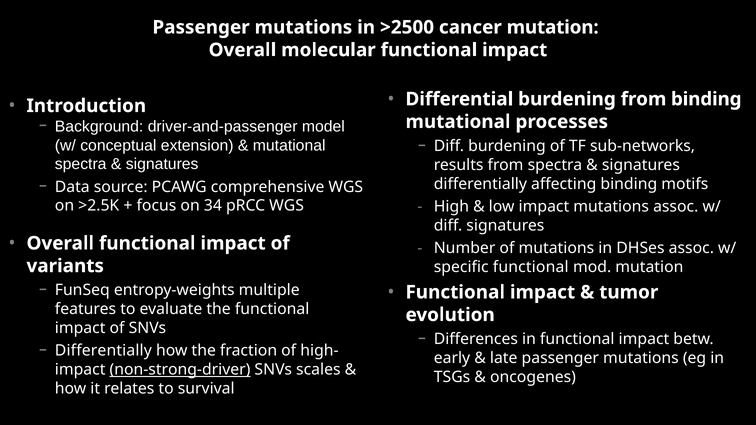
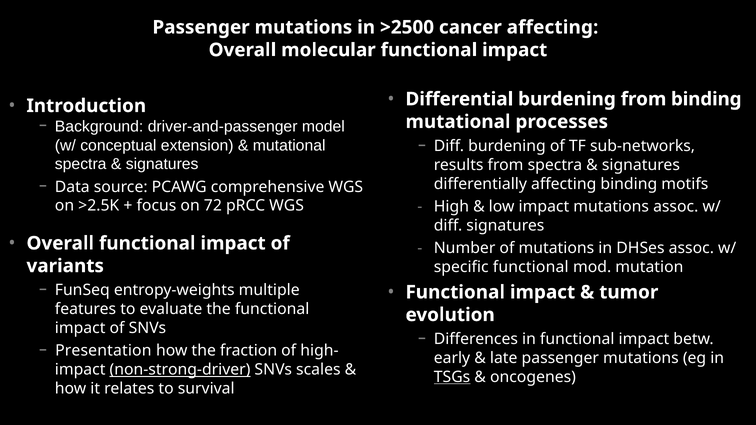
cancer mutation: mutation -> affecting
34: 34 -> 72
Differentially at (103, 351): Differentially -> Presentation
TSGs underline: none -> present
